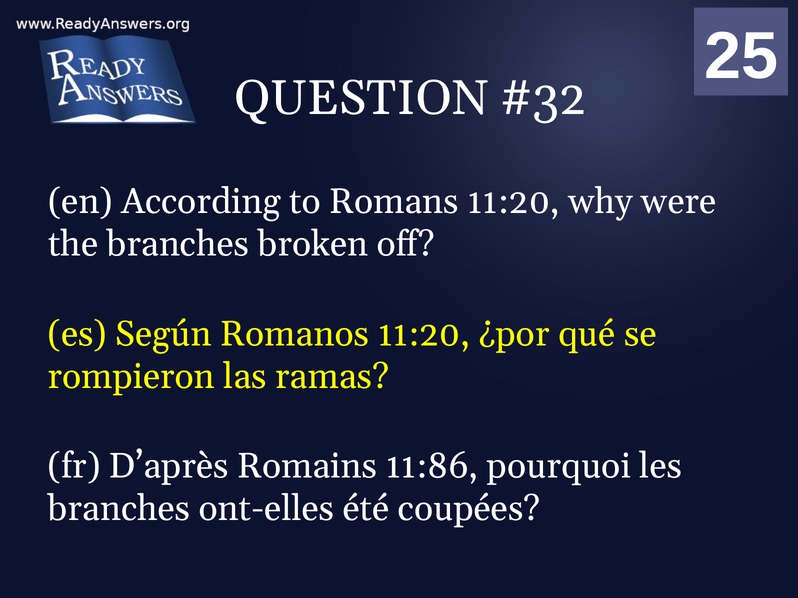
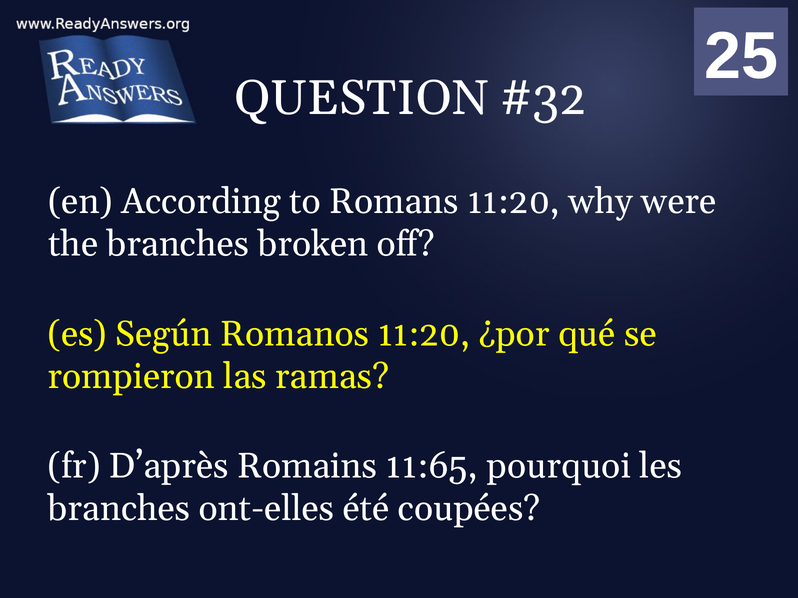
11:86: 11:86 -> 11:65
